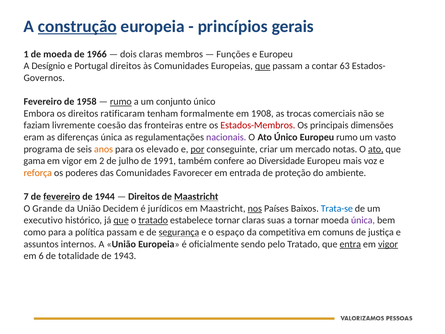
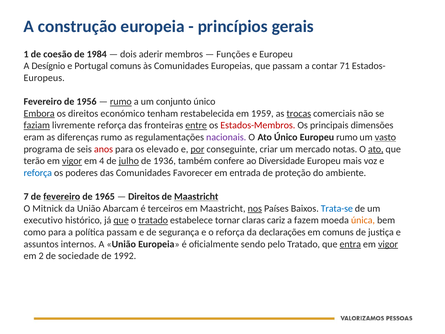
construção underline: present -> none
de moeda: moeda -> coesão
1966: 1966 -> 1984
dois claras: claras -> aderir
Portugal direitos: direitos -> comuns
que at (263, 66) underline: present -> none
63: 63 -> 71
Governos: Governos -> Europeus
1958: 1958 -> 1956
Embora underline: none -> present
ratificaram: ratificaram -> económico
formalmente: formalmente -> restabelecida
1908: 1908 -> 1959
trocas underline: none -> present
faziam underline: none -> present
livremente coesão: coesão -> reforça
entre underline: none -> present
diferenças única: única -> rumo
vasto underline: none -> present
anos colour: orange -> red
gama: gama -> terão
vigor at (72, 161) underline: none -> present
2: 2 -> 4
julho underline: none -> present
1991: 1991 -> 1936
reforça at (38, 173) colour: orange -> blue
1944: 1944 -> 1965
Grande: Grande -> Mitnick
Decidem: Decidem -> Abarcam
jurídicos: jurídicos -> terceiros
suas: suas -> cariz
a tornar: tornar -> fazem
única at (363, 220) colour: purple -> orange
segurança underline: present -> none
o espaço: espaço -> reforça
competitiva: competitiva -> declarações
6: 6 -> 2
totalidade: totalidade -> sociedade
1943: 1943 -> 1992
